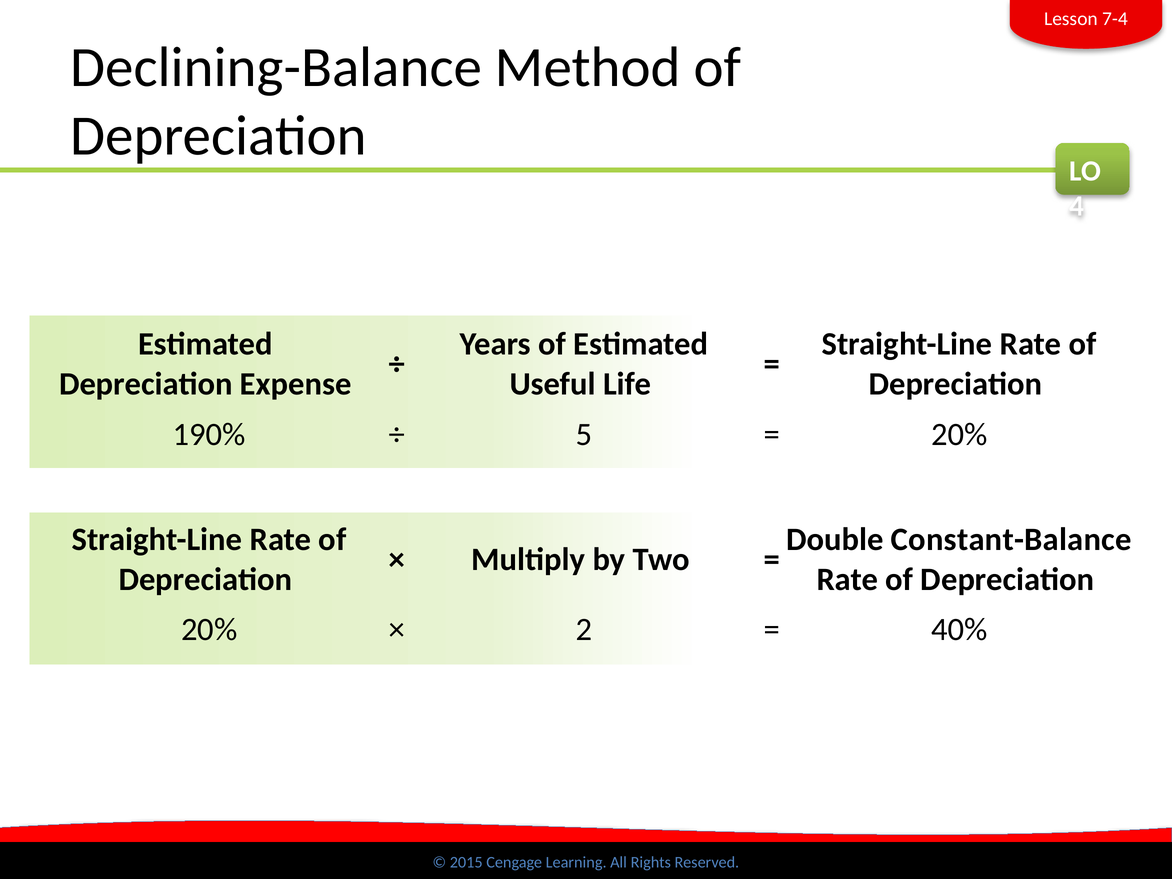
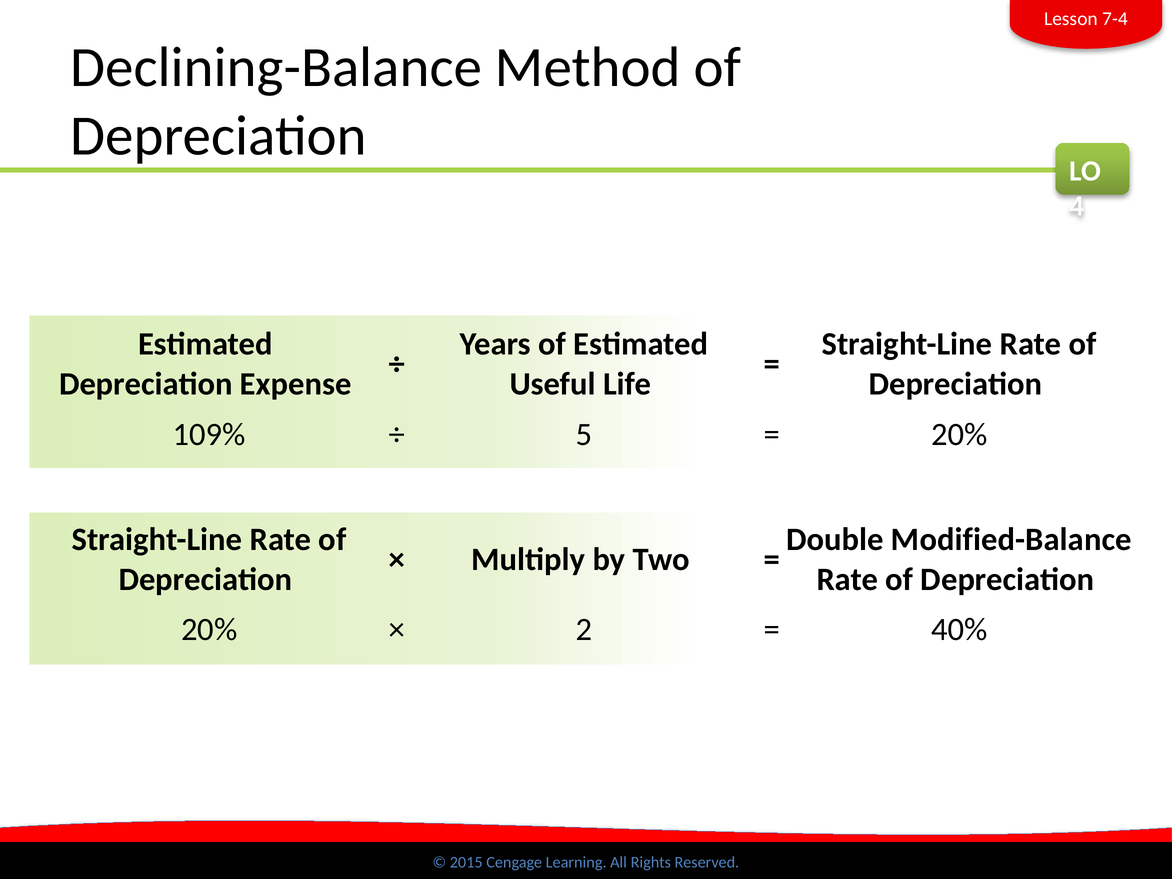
190%: 190% -> 109%
Constant-Balance: Constant-Balance -> Modified-Balance
